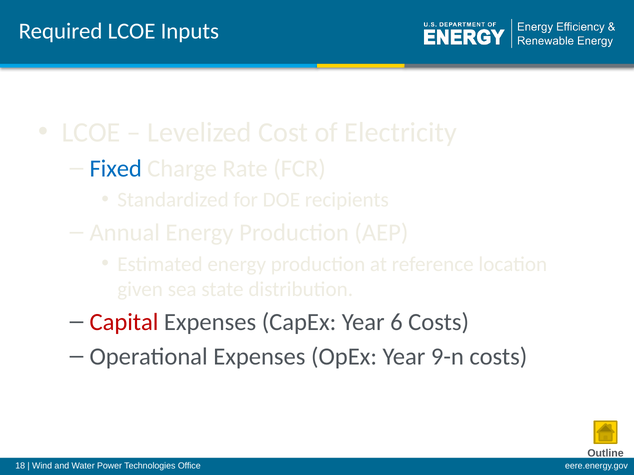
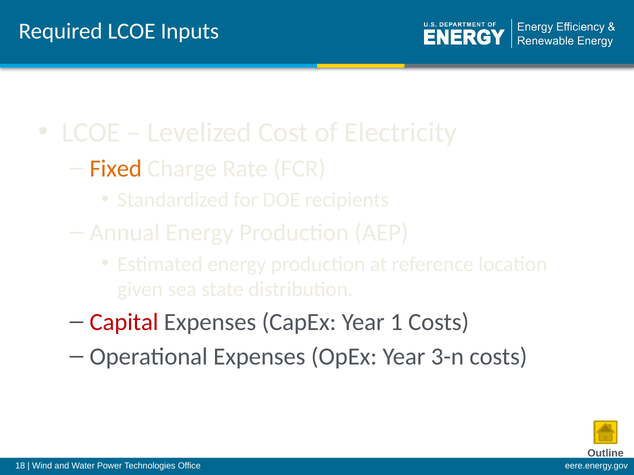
Fixed colour: blue -> orange
6: 6 -> 1
9-n: 9-n -> 3-n
